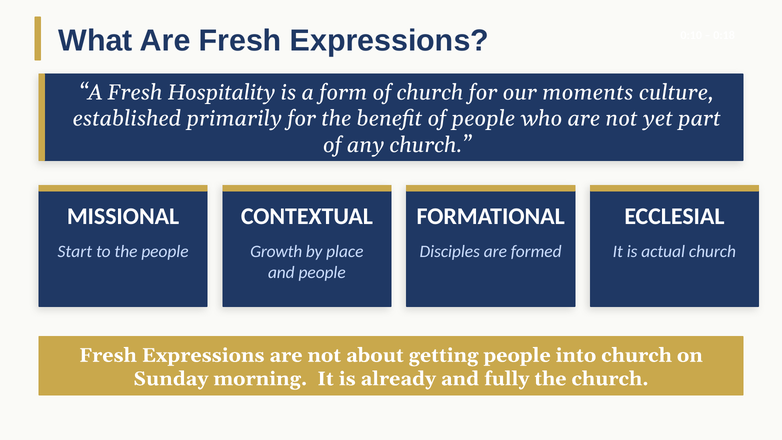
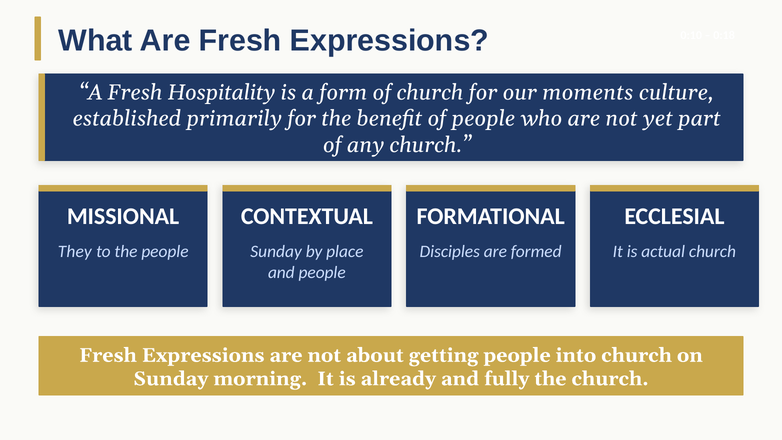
Start: Start -> They
Growth at (276, 252): Growth -> Sunday
